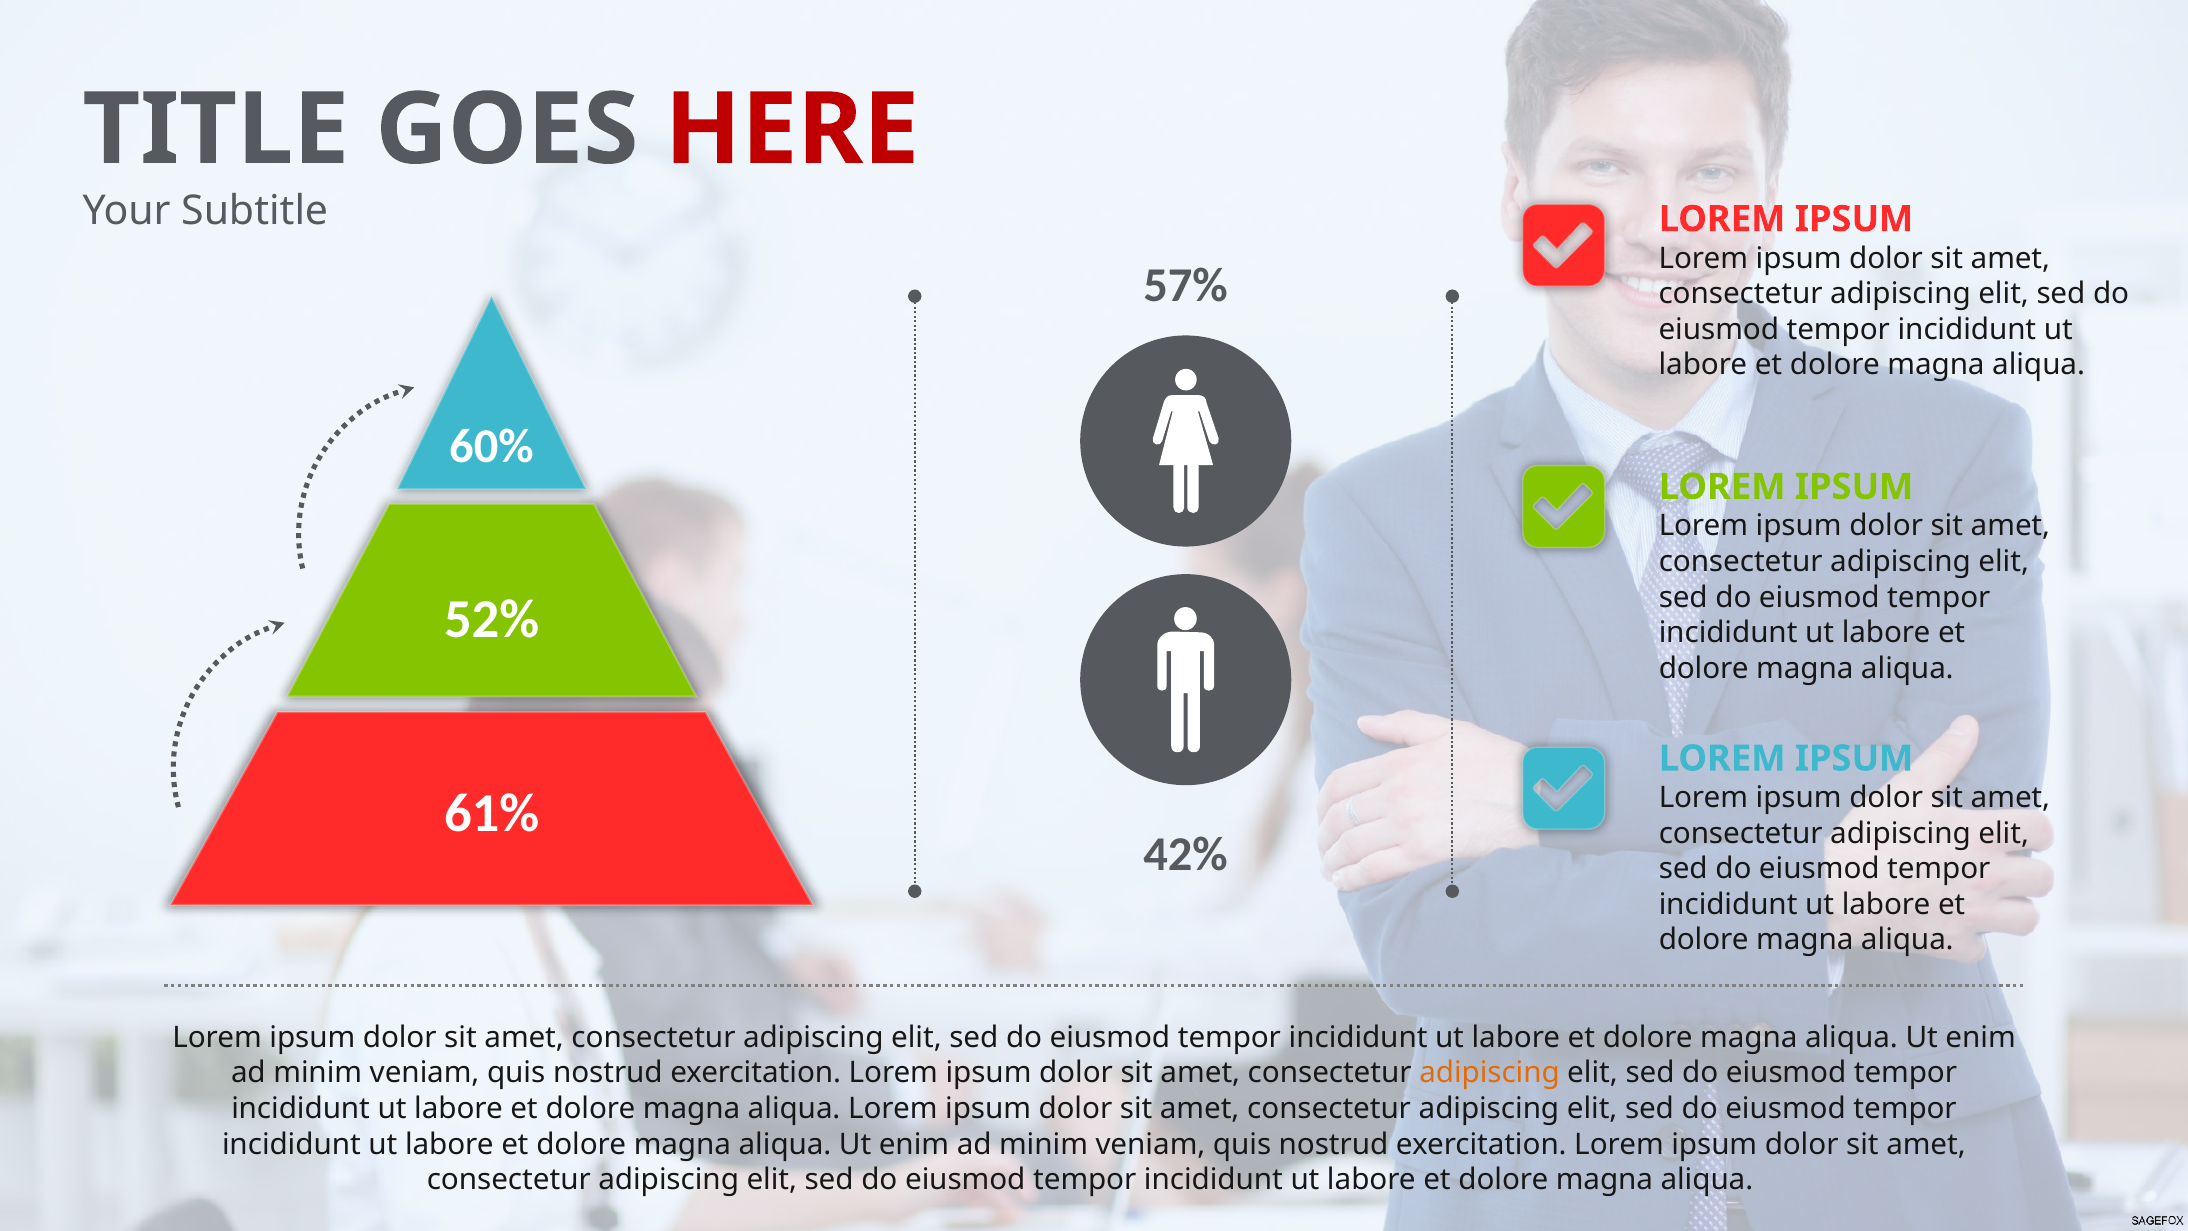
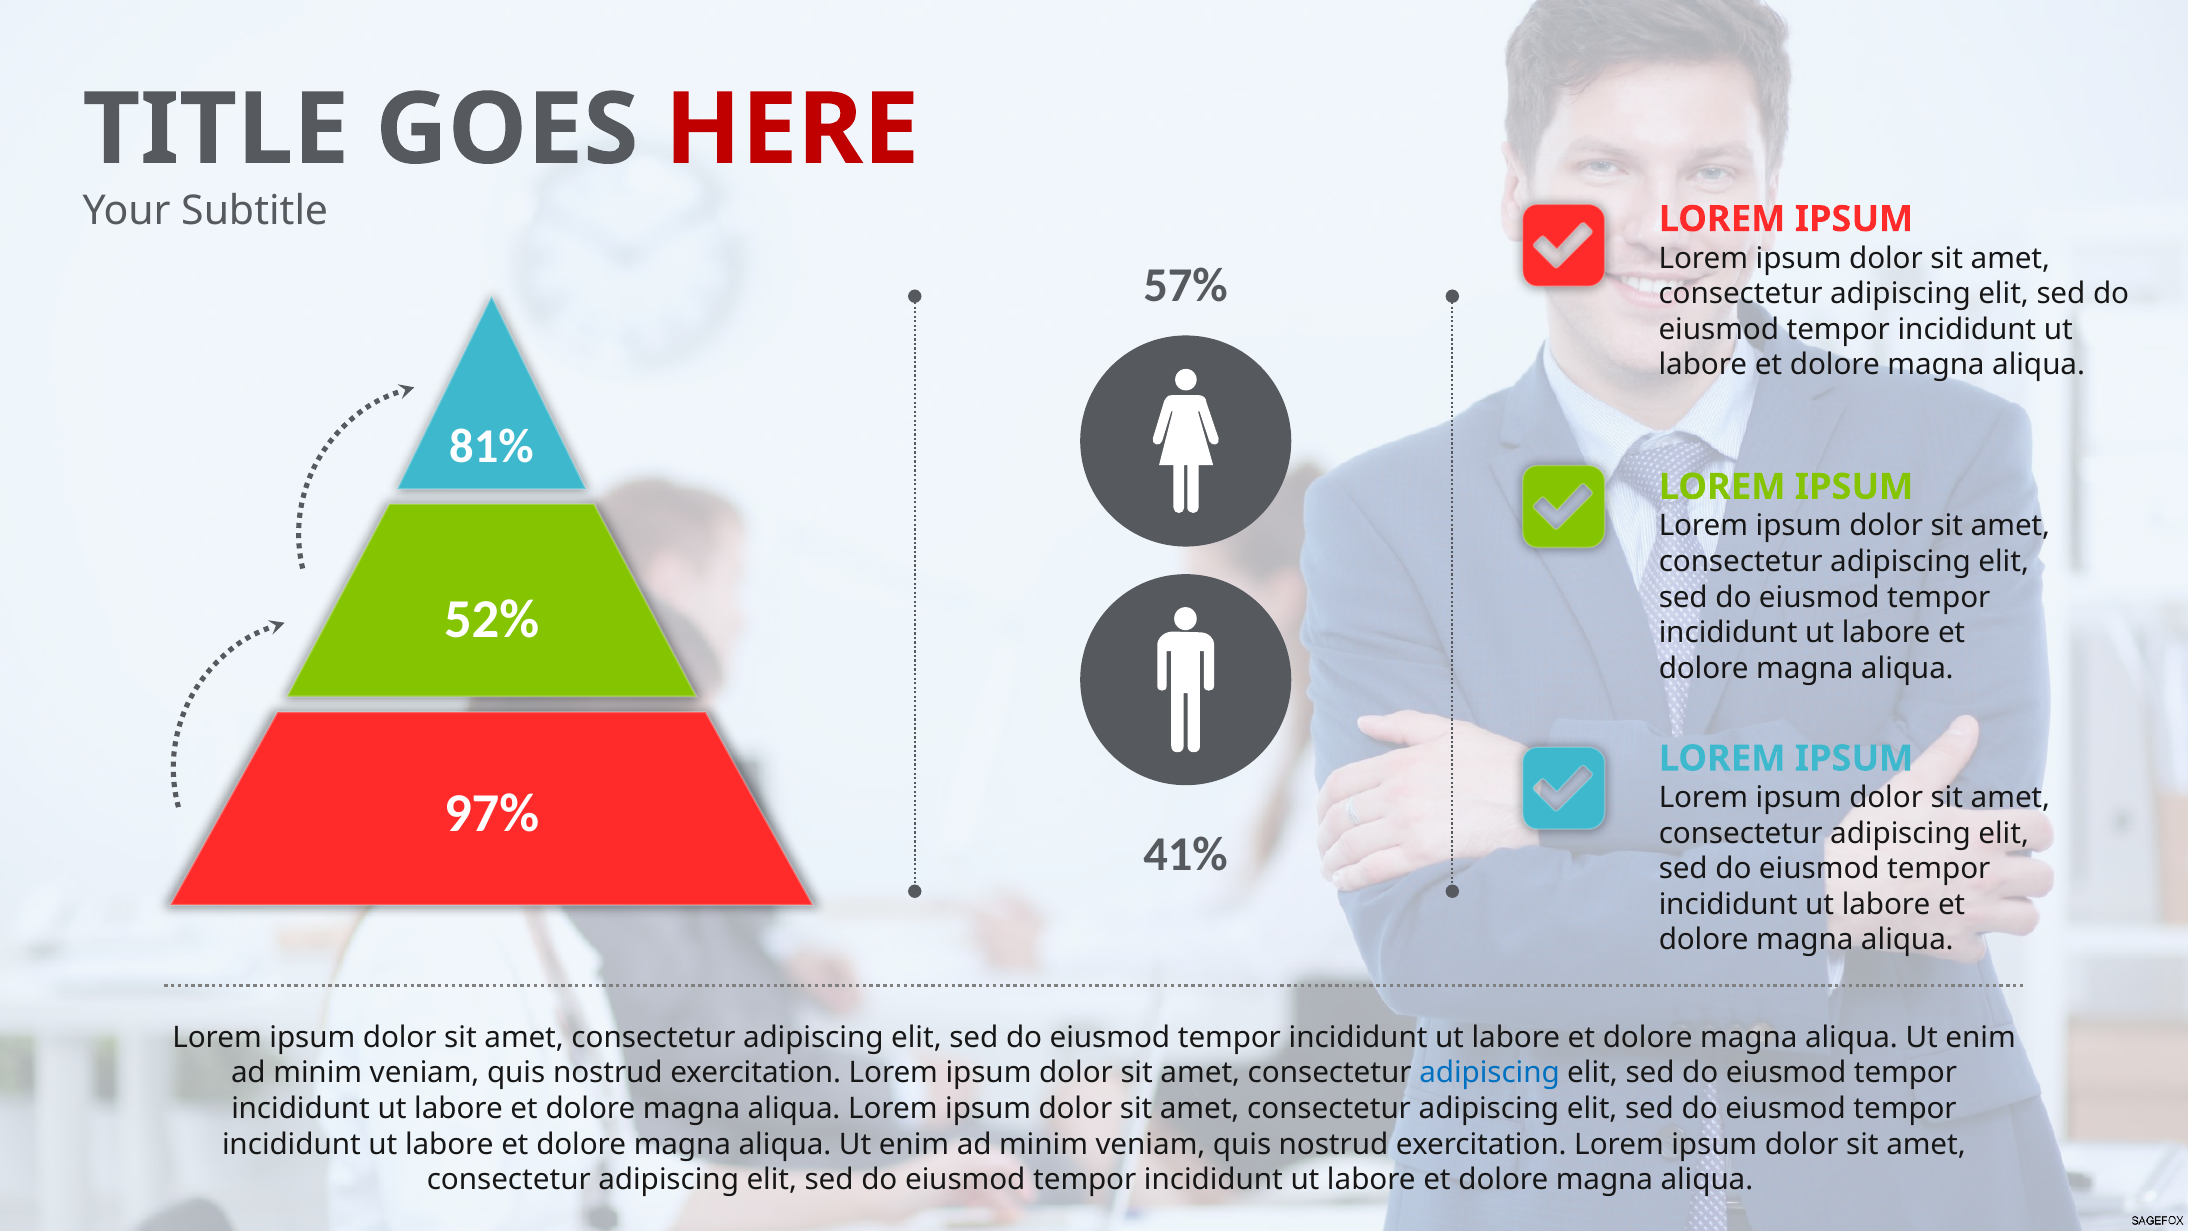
60%: 60% -> 81%
61%: 61% -> 97%
42%: 42% -> 41%
adipiscing at (1490, 1073) colour: orange -> blue
